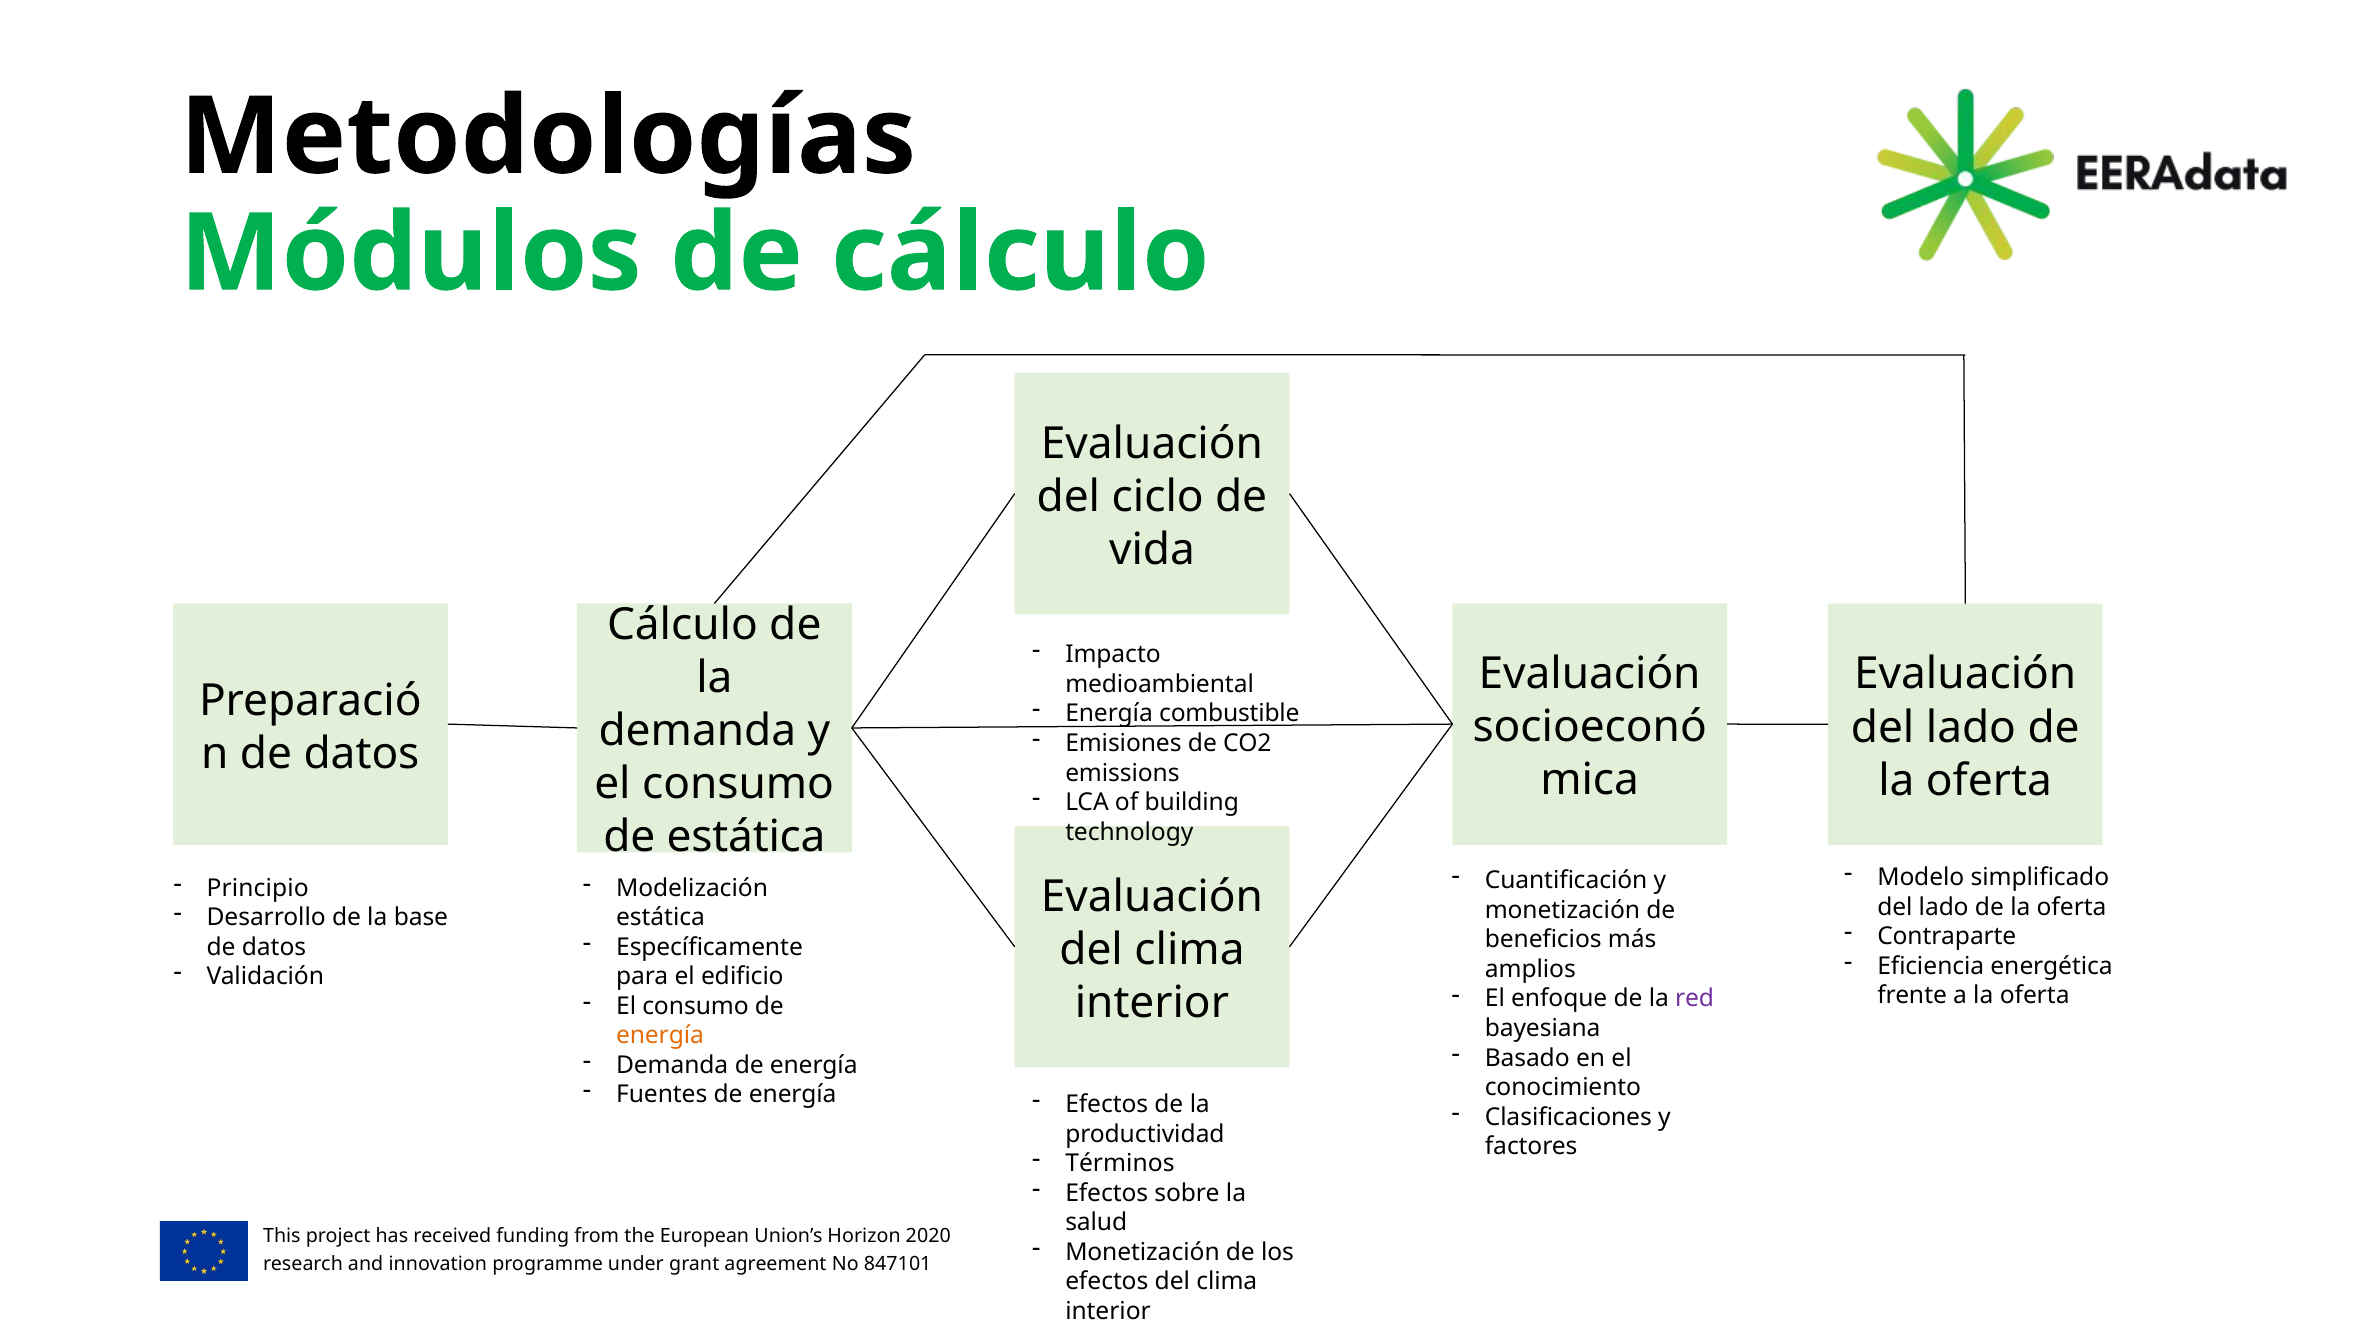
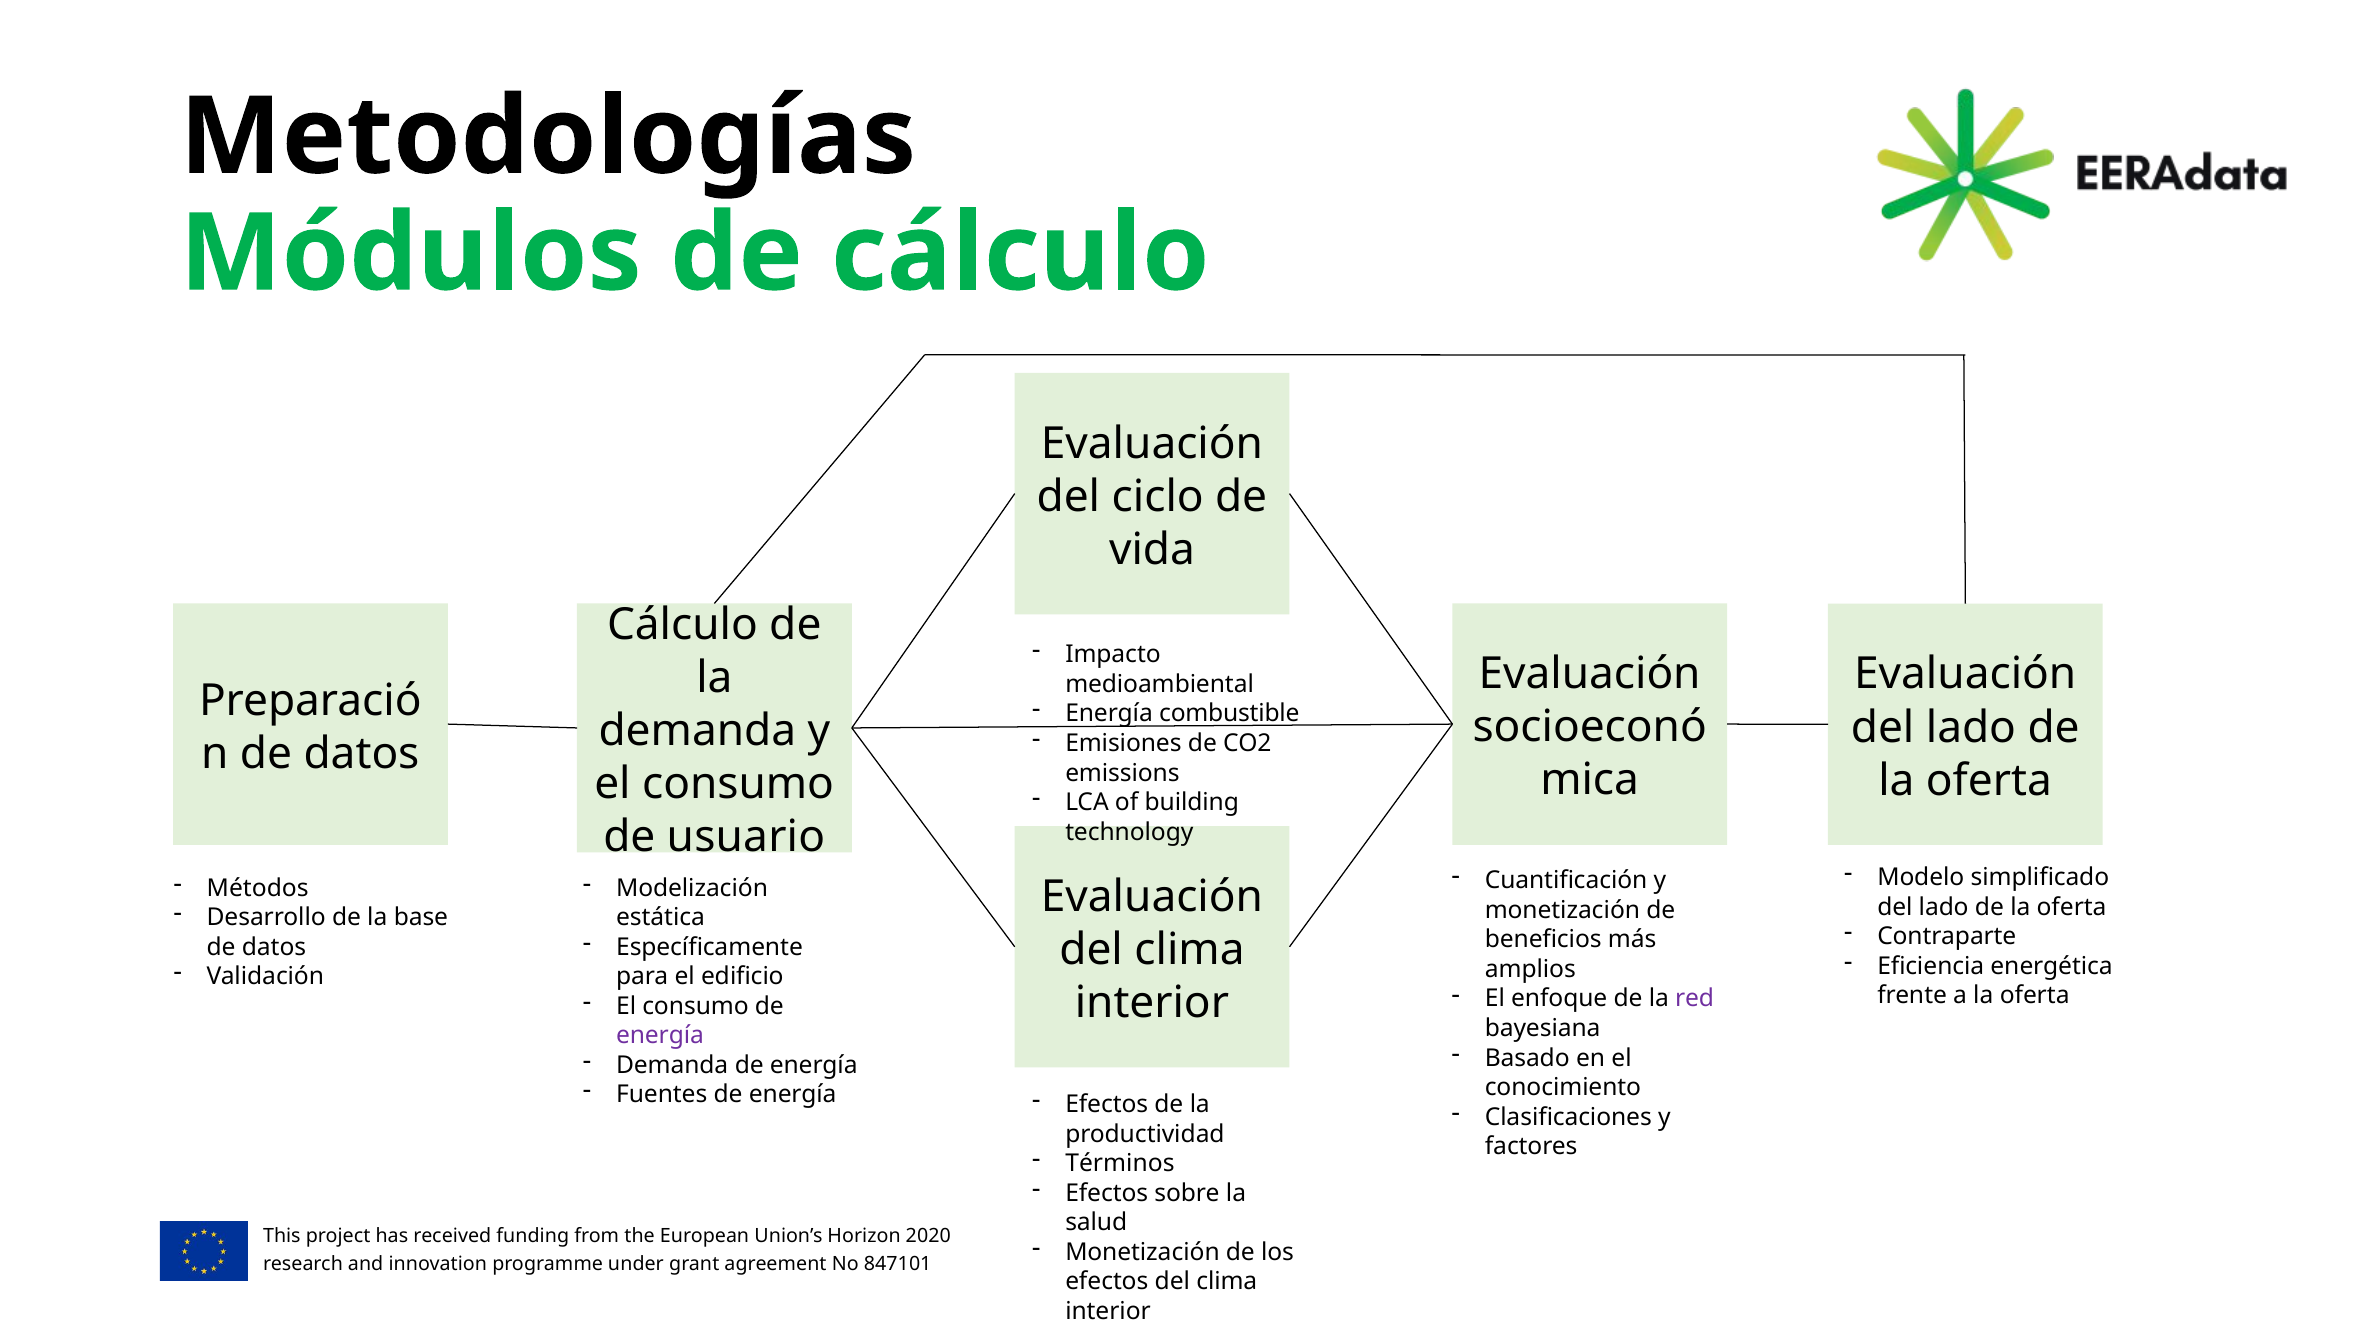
de estática: estática -> usuario
Principio: Principio -> Métodos
energía at (660, 1036) colour: orange -> purple
